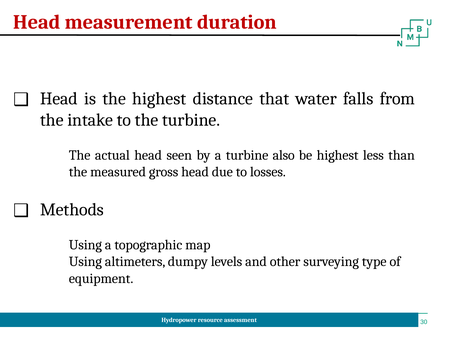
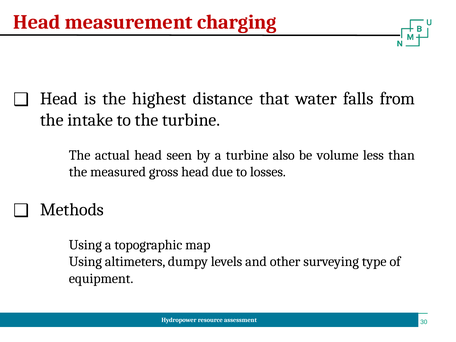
duration: duration -> charging
be highest: highest -> volume
